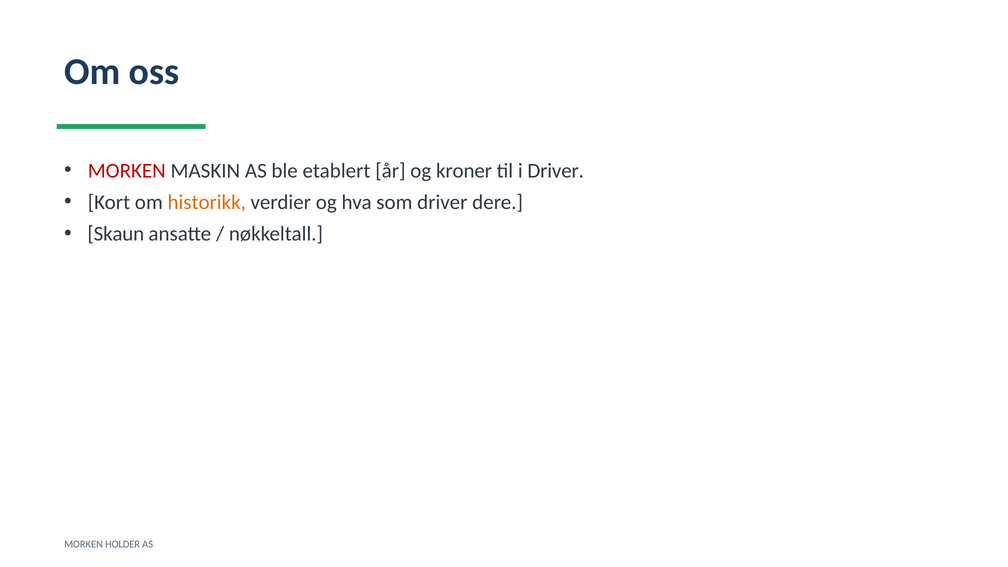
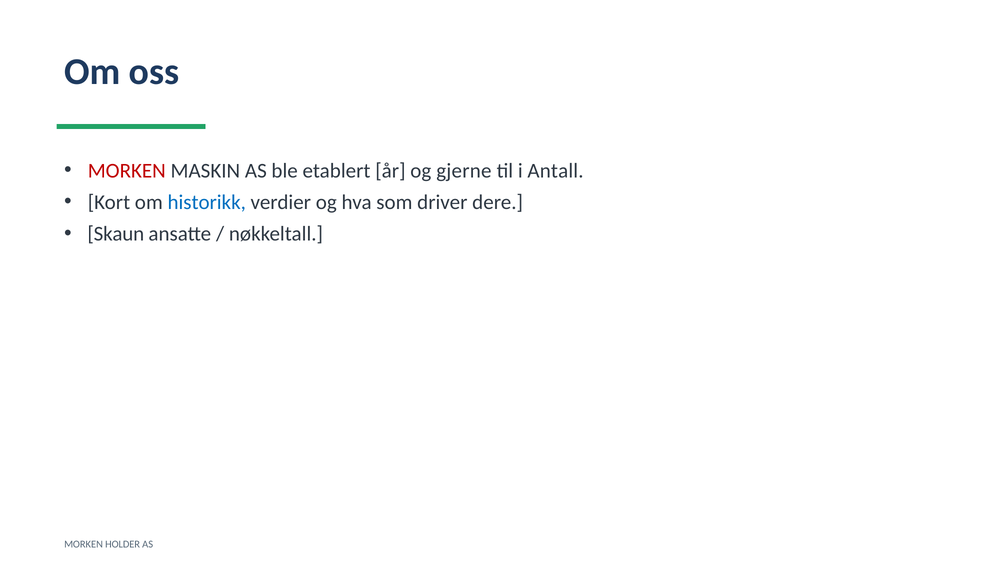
kroner: kroner -> gjerne
i Driver: Driver -> Antall
historikk colour: orange -> blue
